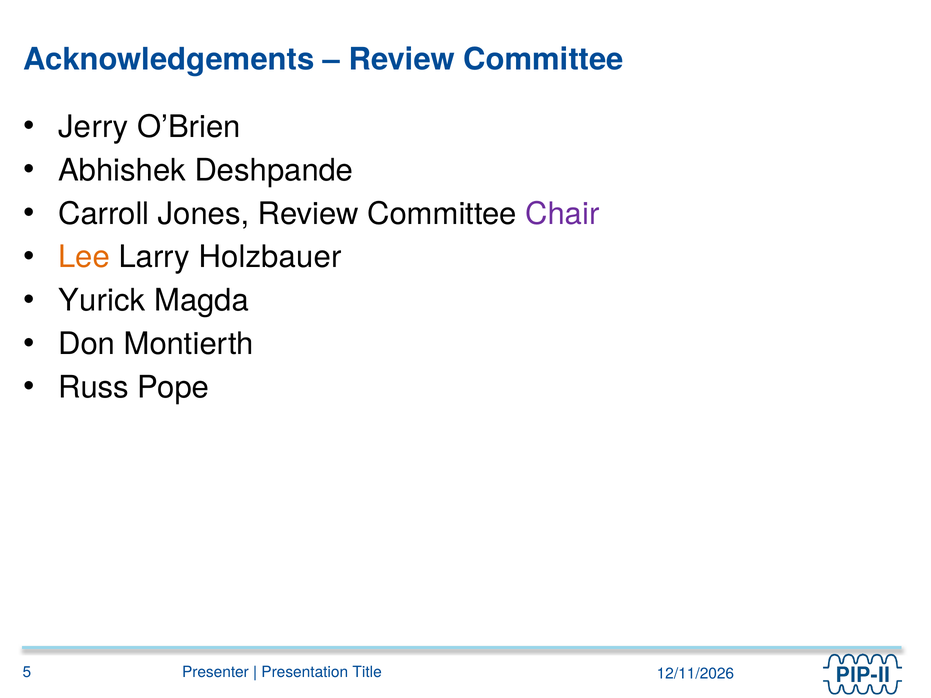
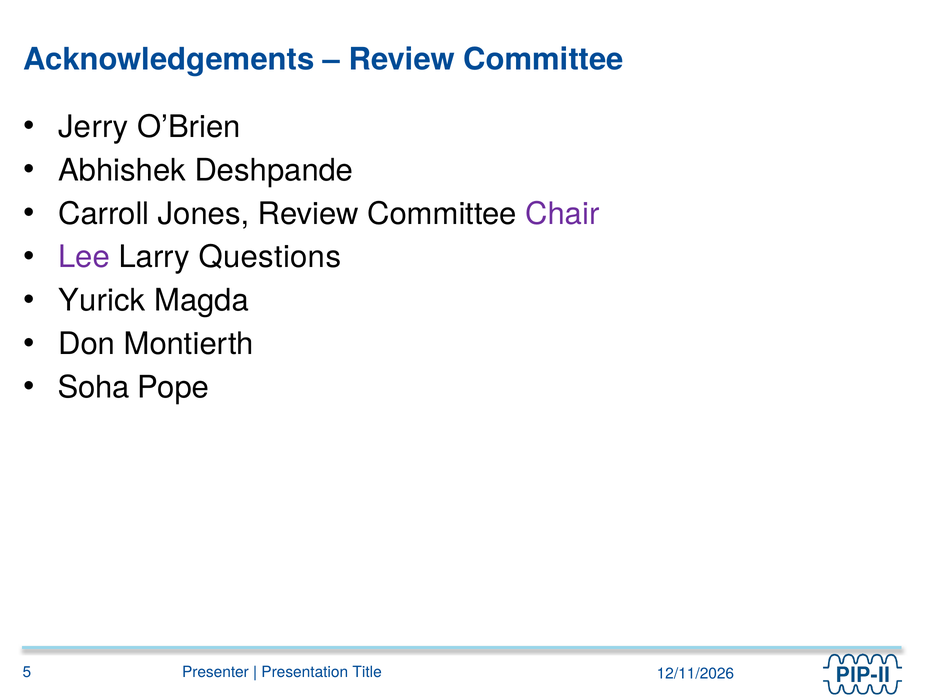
Lee colour: orange -> purple
Holzbauer: Holzbauer -> Questions
Russ: Russ -> Soha
